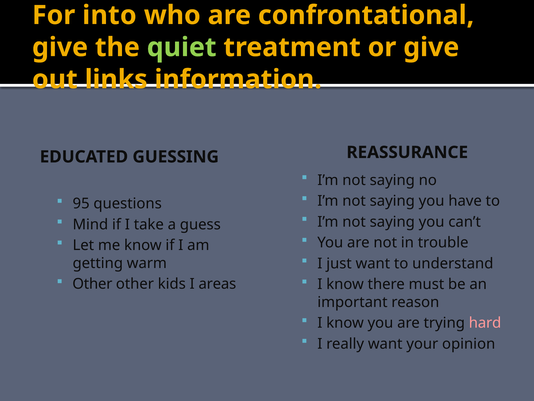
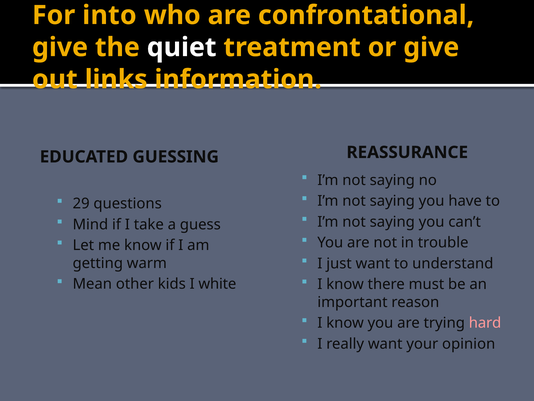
quiet colour: light green -> white
95: 95 -> 29
Other at (92, 284): Other -> Mean
areas: areas -> white
